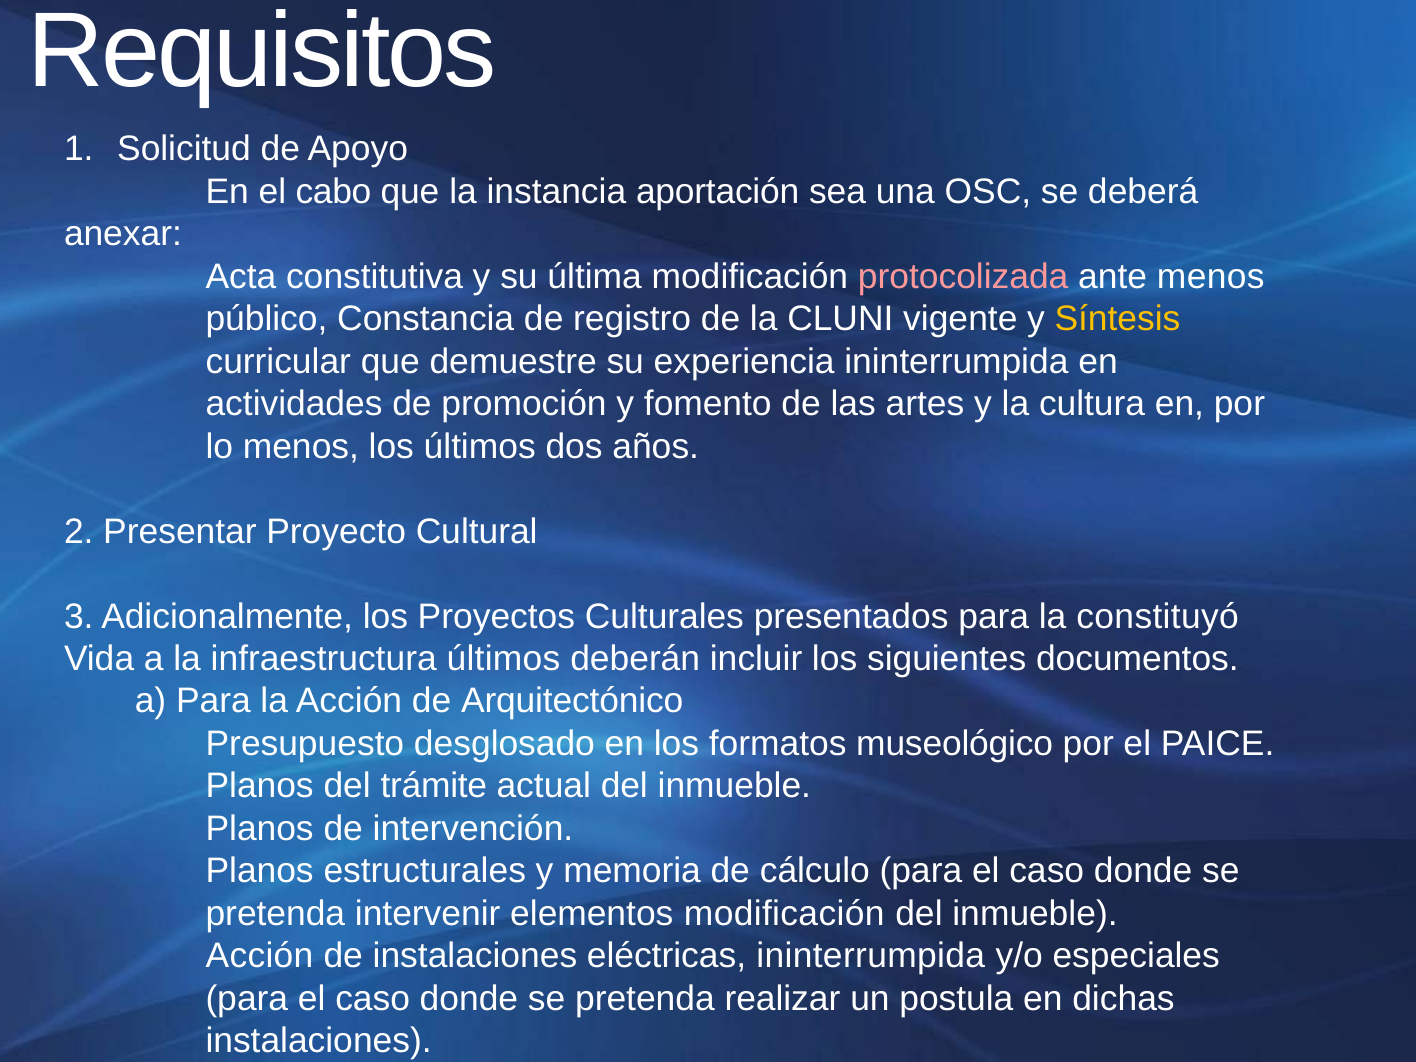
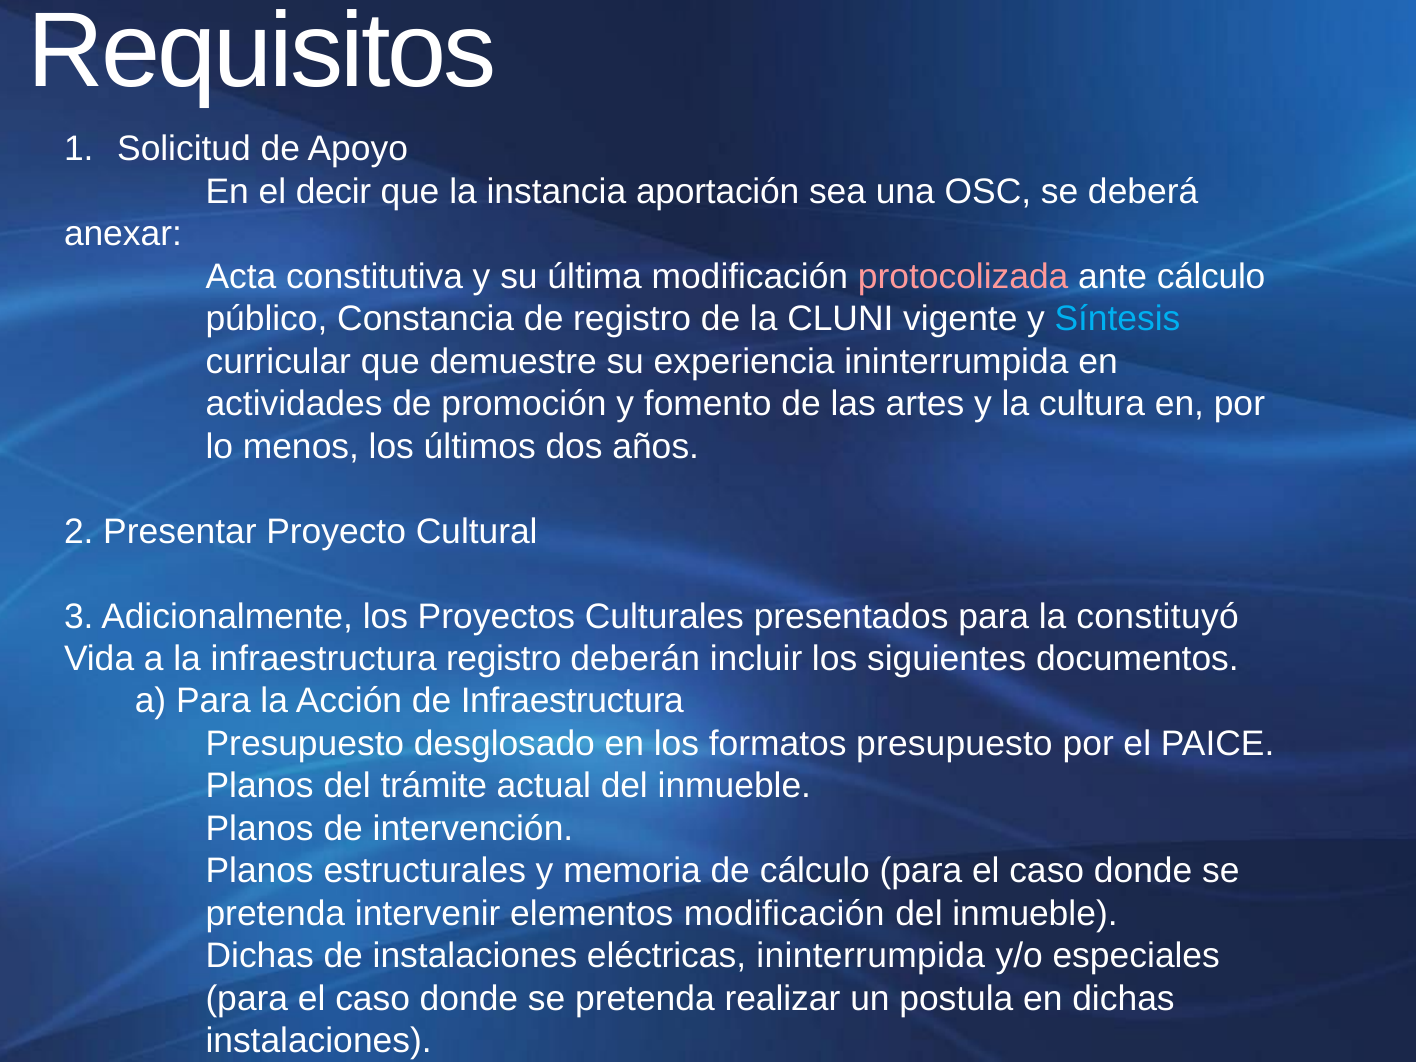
cabo: cabo -> decir
ante menos: menos -> cálculo
Síntesis colour: yellow -> light blue
infraestructura últimos: últimos -> registro
de Arquitectónico: Arquitectónico -> Infraestructura
formatos museológico: museológico -> presupuesto
Acción at (260, 956): Acción -> Dichas
